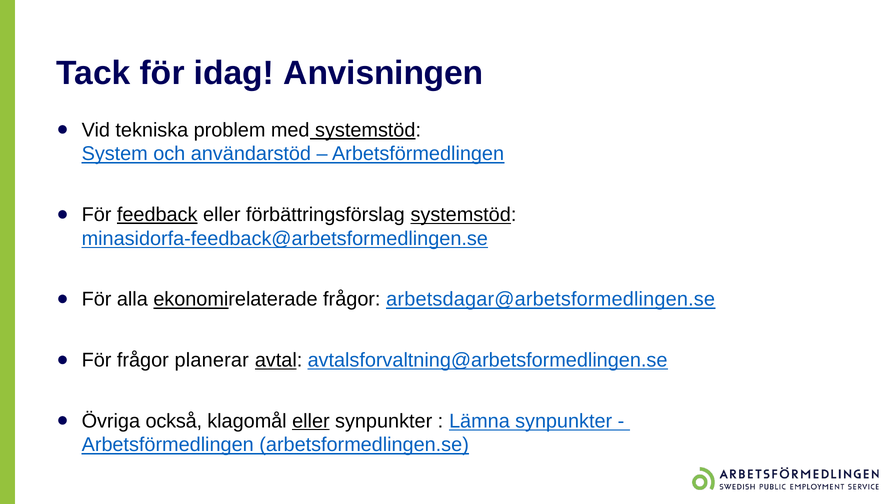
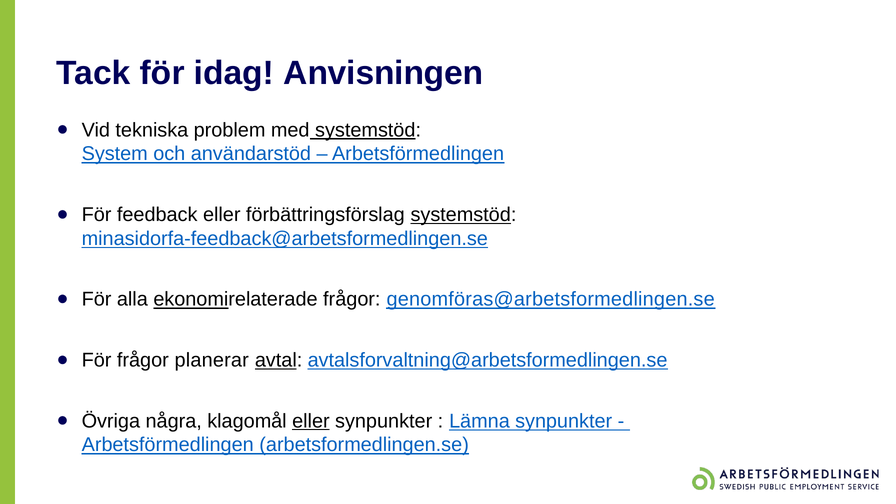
feedback underline: present -> none
arbetsdagar@arbetsformedlingen.se: arbetsdagar@arbetsformedlingen.se -> genomföras@arbetsformedlingen.se
också: också -> några
